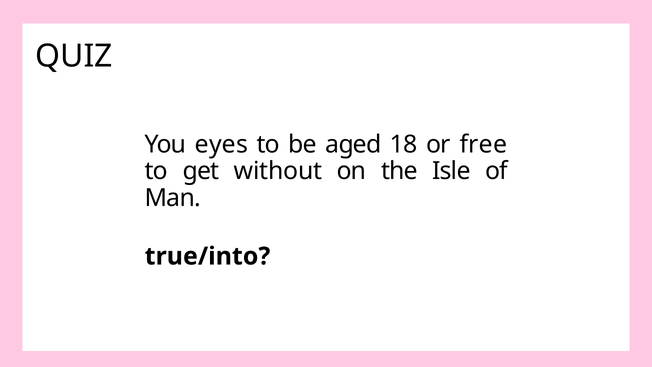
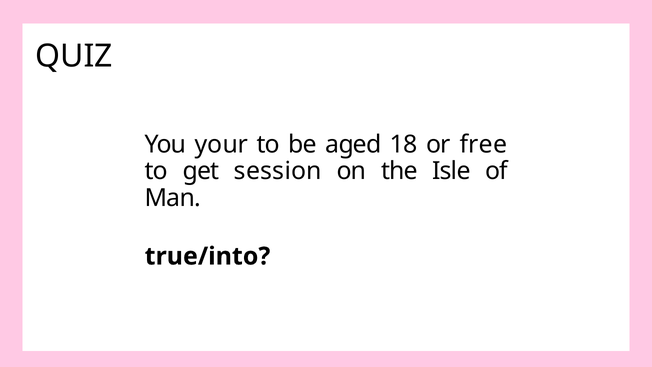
eyes: eyes -> your
without: without -> session
